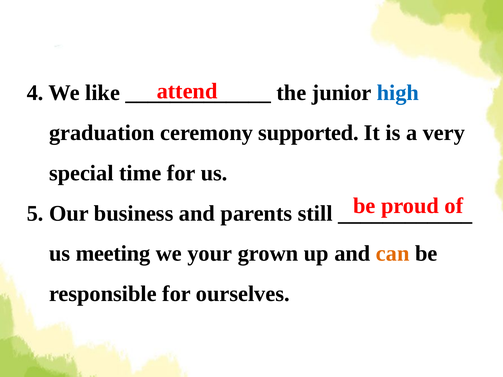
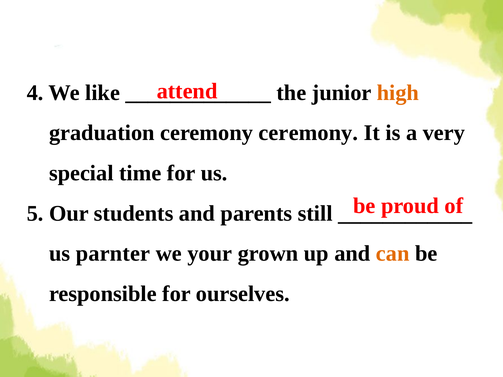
high colour: blue -> orange
ceremony supported: supported -> ceremony
business: business -> students
meeting: meeting -> parnter
